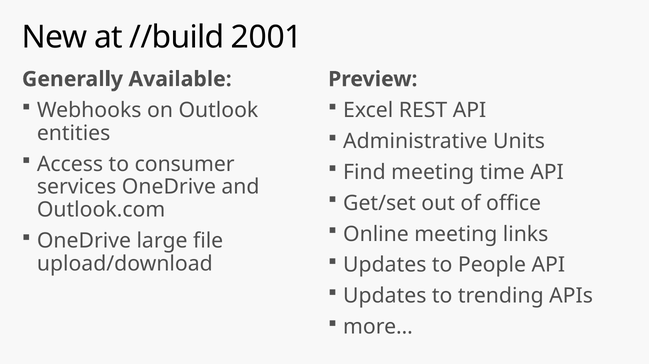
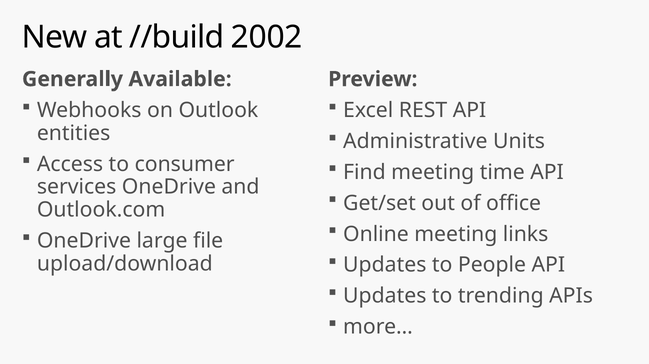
2001: 2001 -> 2002
